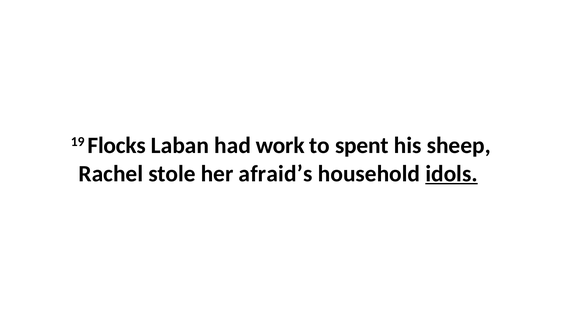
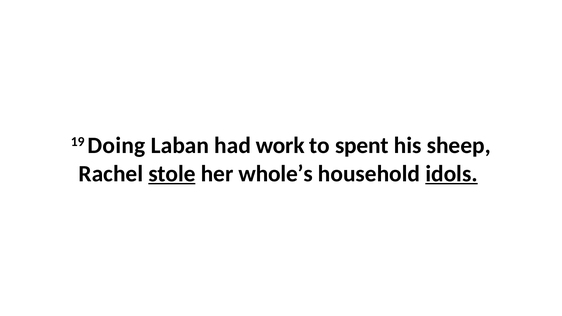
Flocks: Flocks -> Doing
stole underline: none -> present
afraid’s: afraid’s -> whole’s
